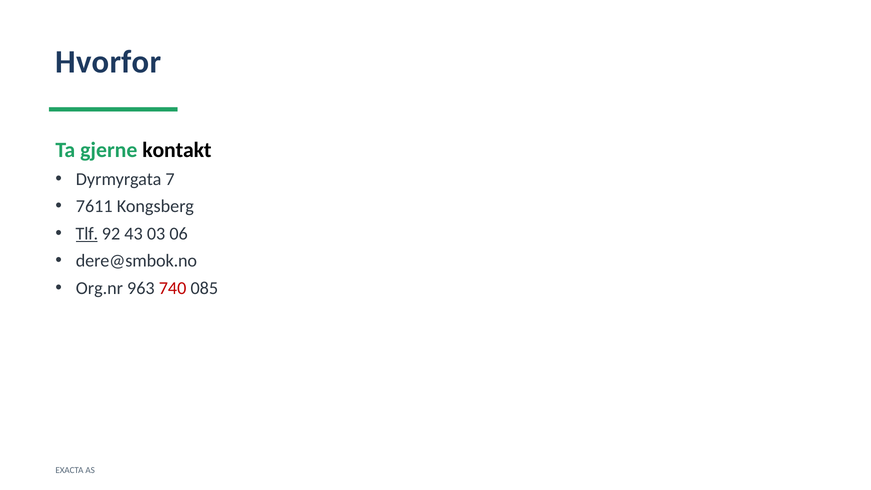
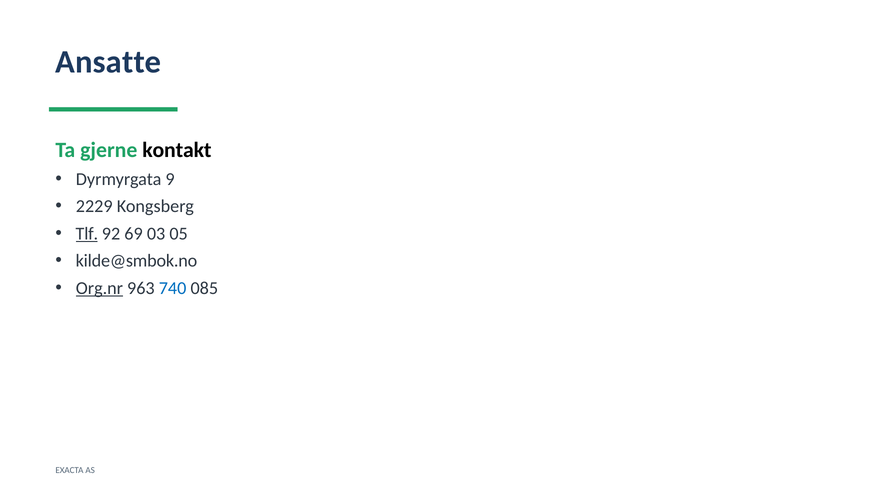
Hvorfor: Hvorfor -> Ansatte
7: 7 -> 9
7611: 7611 -> 2229
43: 43 -> 69
06: 06 -> 05
dere@smbok.no: dere@smbok.no -> kilde@smbok.no
Org.nr underline: none -> present
740 colour: red -> blue
